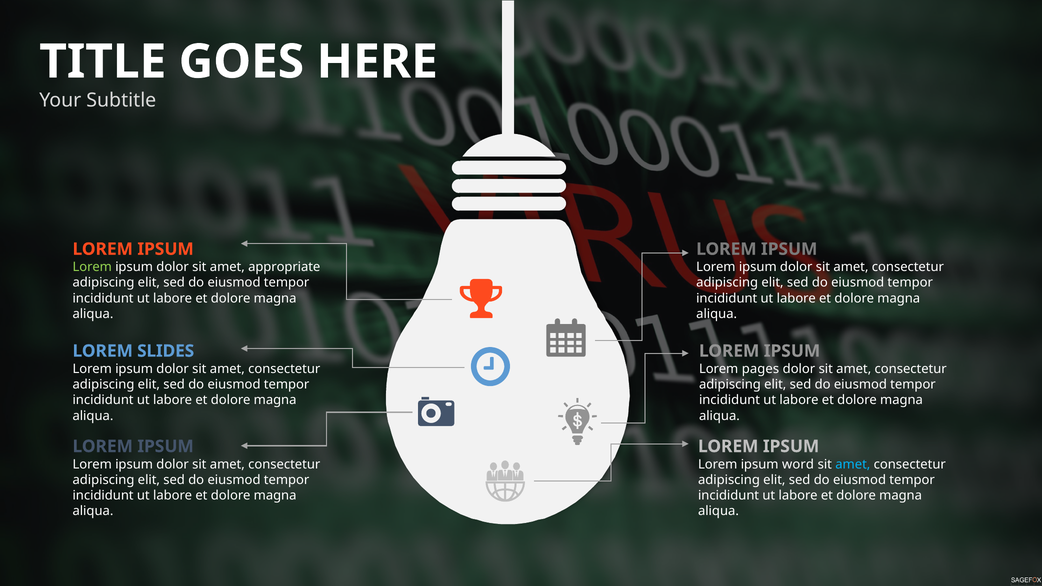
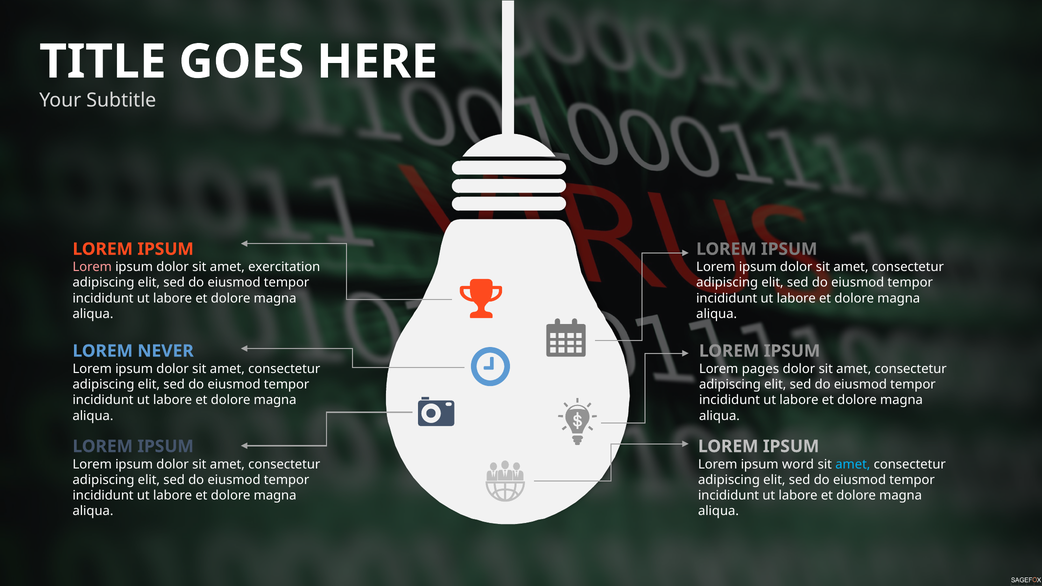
Lorem at (92, 267) colour: light green -> pink
appropriate: appropriate -> exercitation
SLIDES: SLIDES -> NEVER
